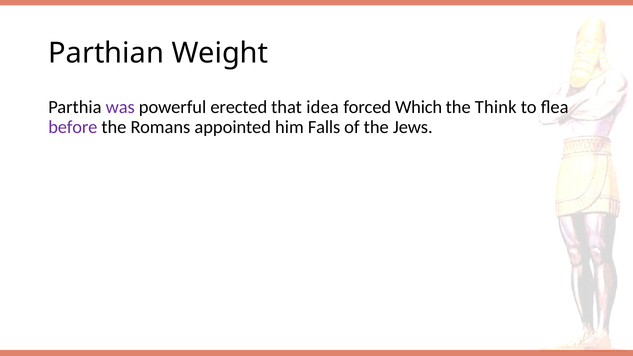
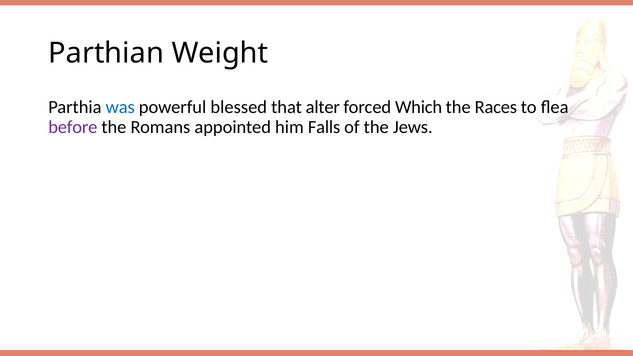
was colour: purple -> blue
erected: erected -> blessed
idea: idea -> alter
Think: Think -> Races
